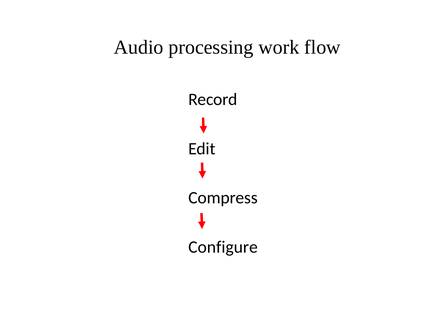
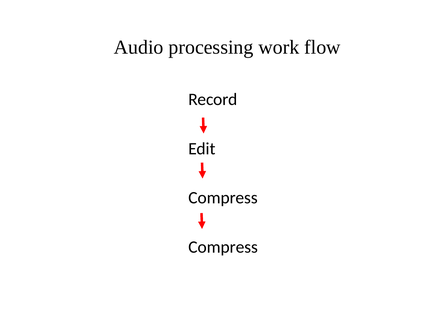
Configure at (223, 247): Configure -> Compress
